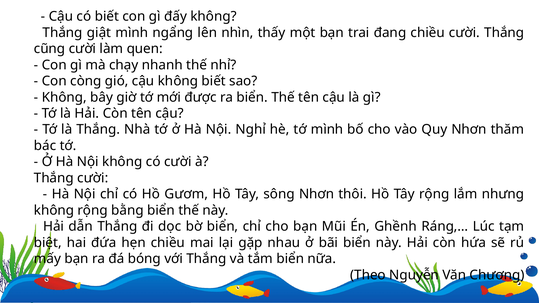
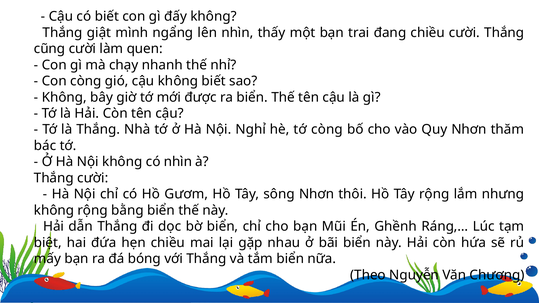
tớ mình: mình -> còng
có cười: cười -> nhìn
